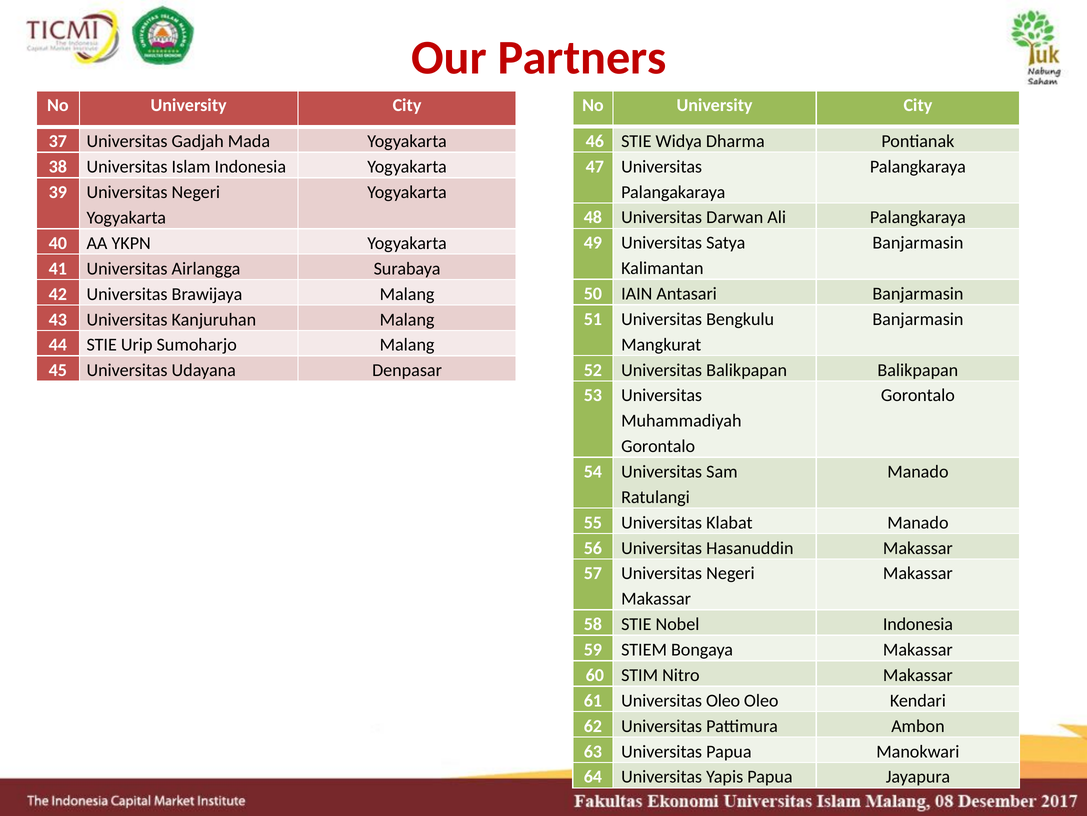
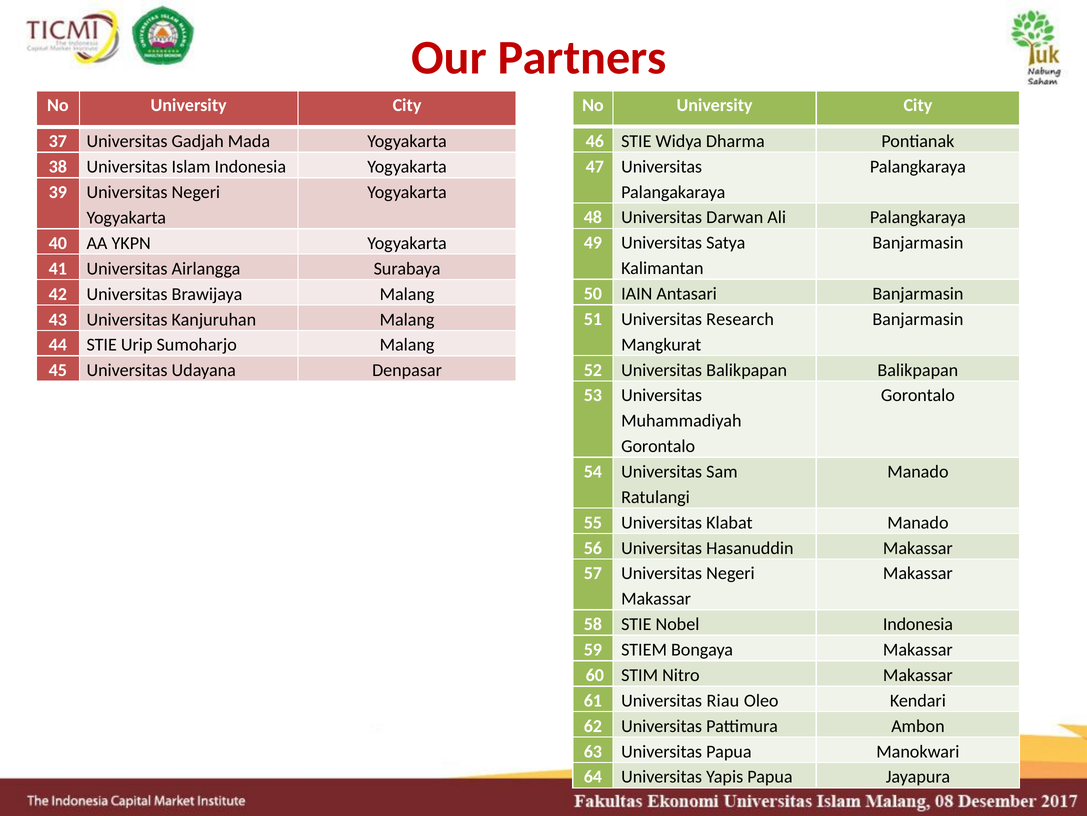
Bengkulu: Bengkulu -> Research
Universitas Oleo: Oleo -> Riau
